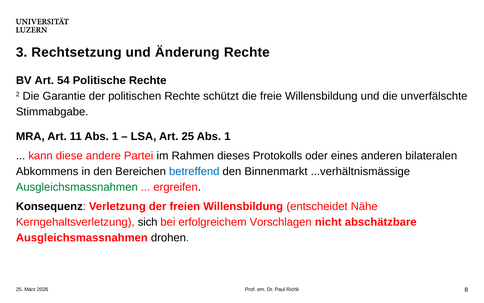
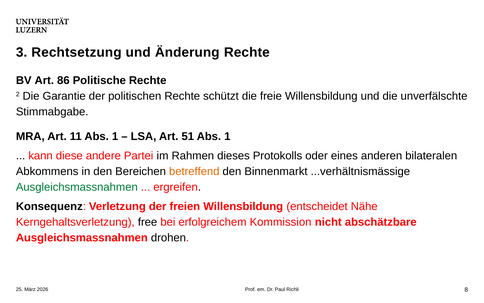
54: 54 -> 86
Art 25: 25 -> 51
betreffend colour: blue -> orange
sich: sich -> free
Vorschlagen: Vorschlagen -> Kommission
